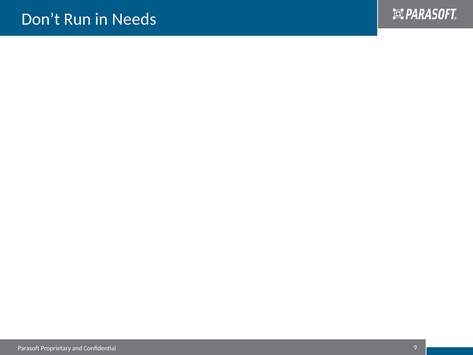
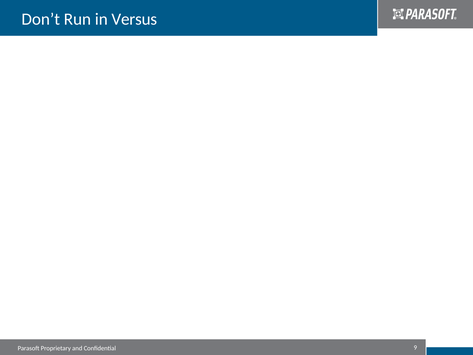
Needs: Needs -> Versus
